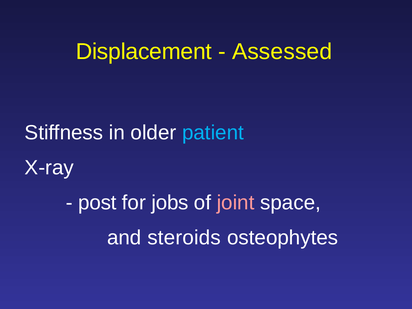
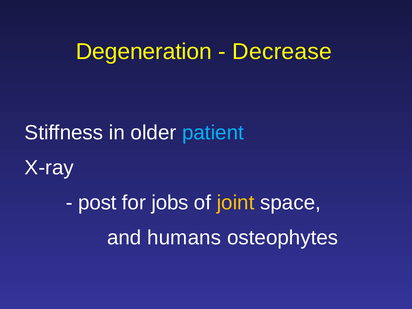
Displacement: Displacement -> Degeneration
Assessed: Assessed -> Decrease
joint colour: pink -> yellow
steroids: steroids -> humans
